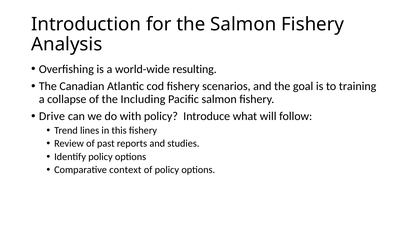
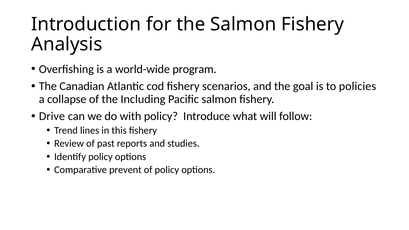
resulting: resulting -> program
training: training -> policies
context: context -> prevent
